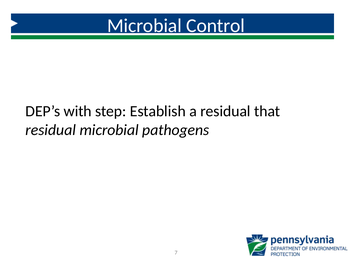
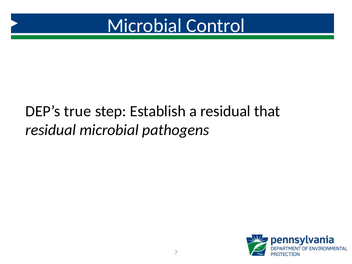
with: with -> true
